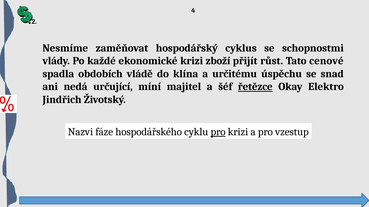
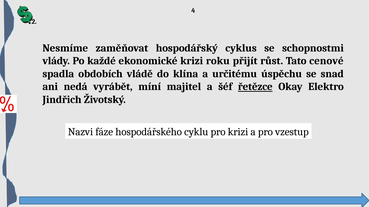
zboží: zboží -> roku
určující: určující -> vyrábět
pro at (218, 132) underline: present -> none
